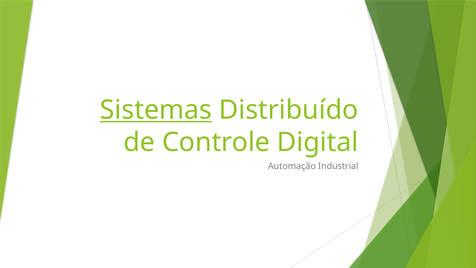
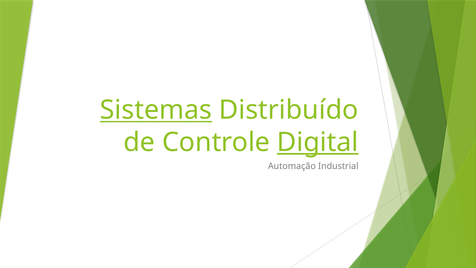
Digital underline: none -> present
